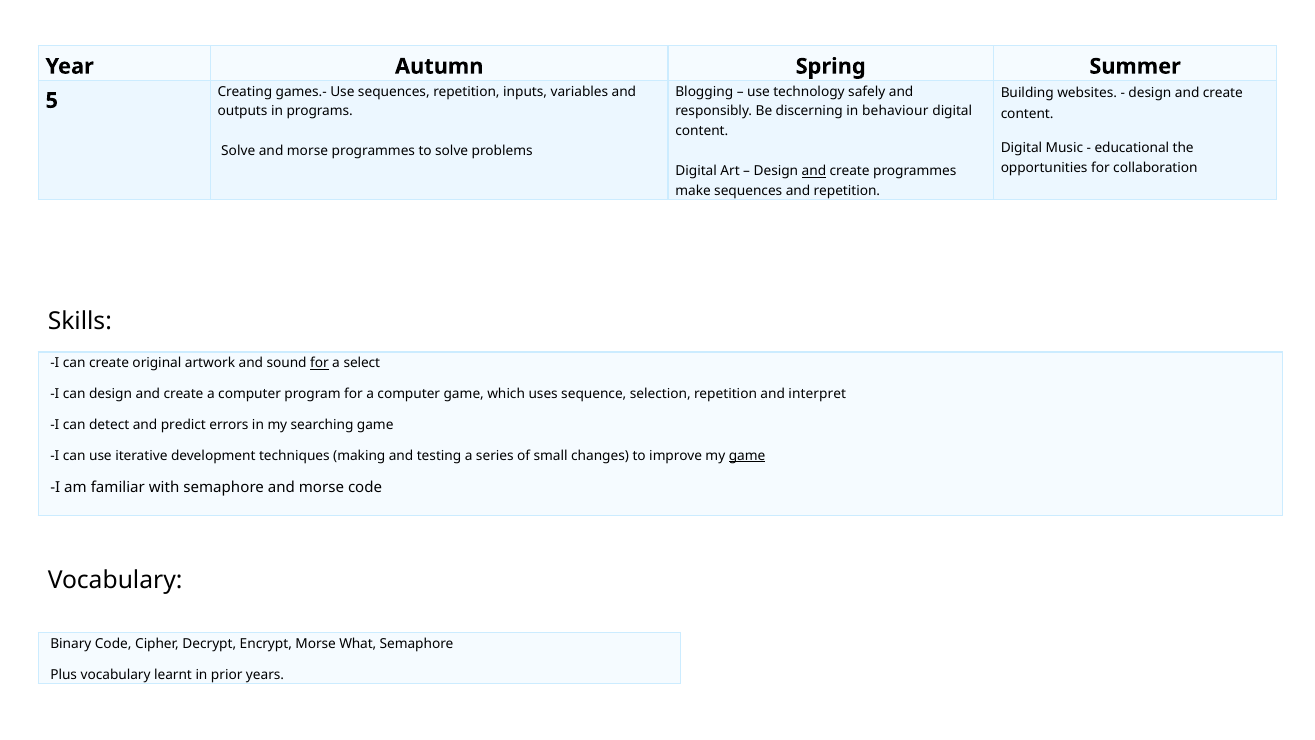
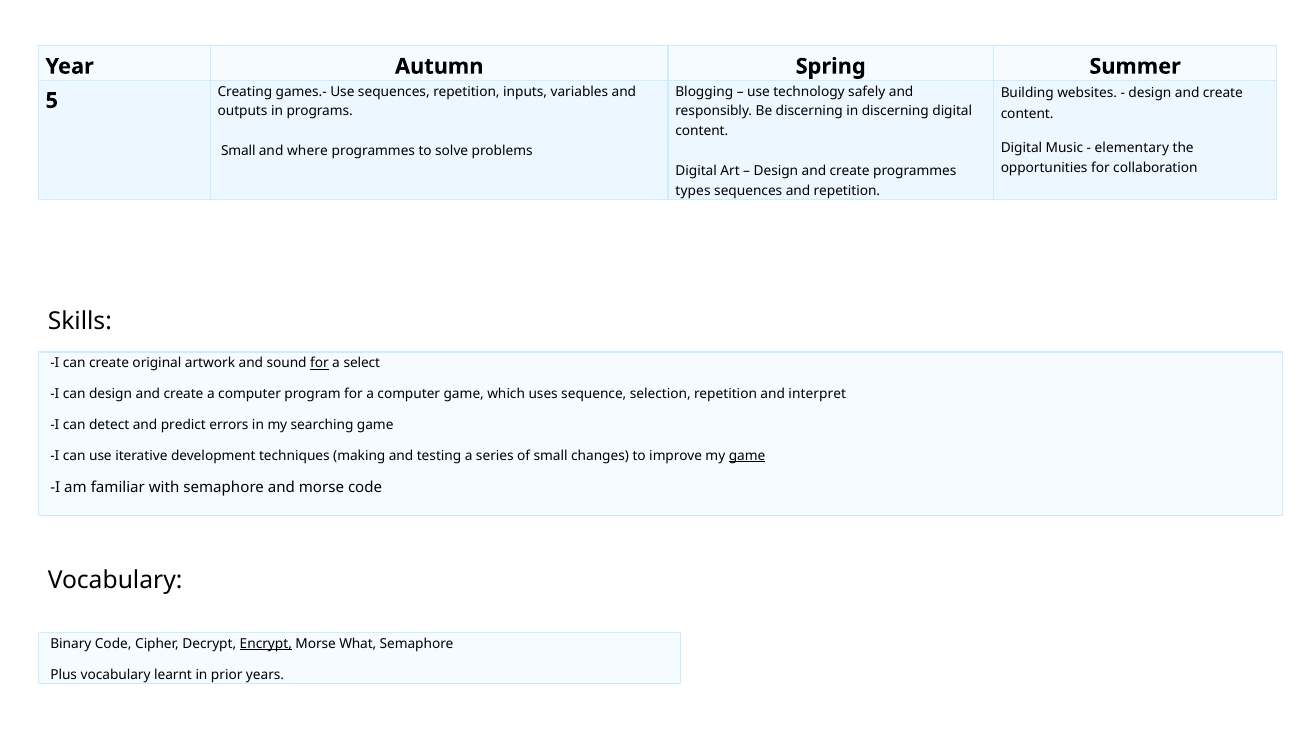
in behaviour: behaviour -> discerning
educational: educational -> elementary
Solve at (238, 151): Solve -> Small
morse at (308, 151): morse -> where
and at (814, 171) underline: present -> none
make: make -> types
Encrypt underline: none -> present
